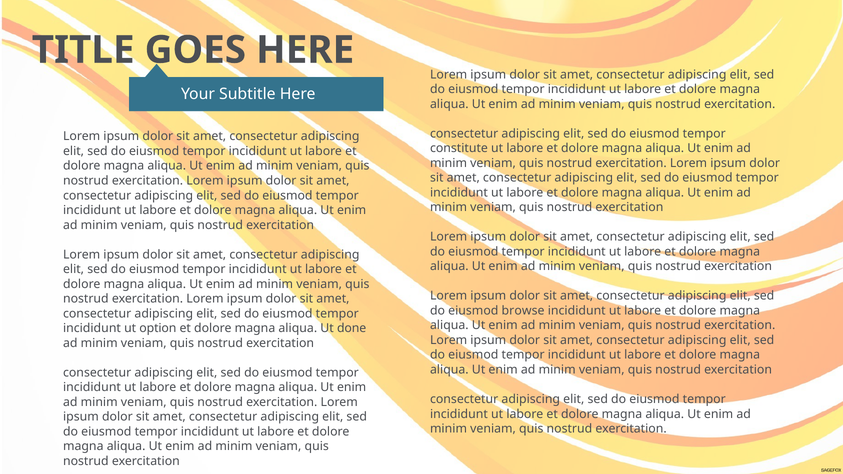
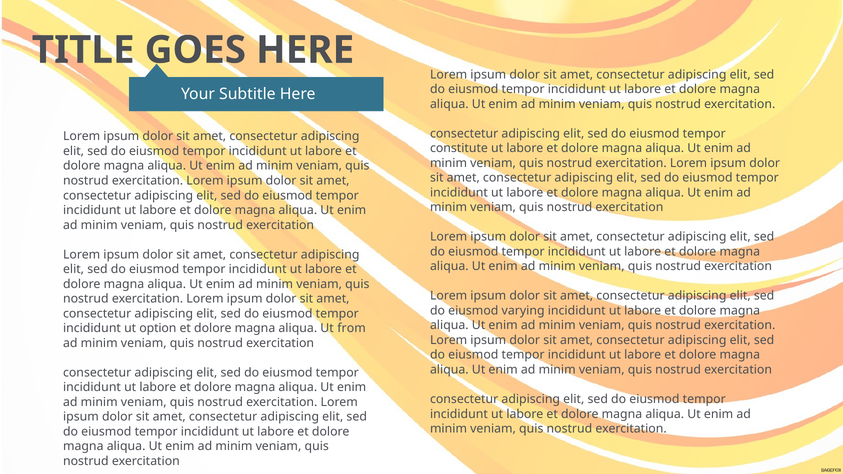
browse: browse -> varying
done: done -> from
